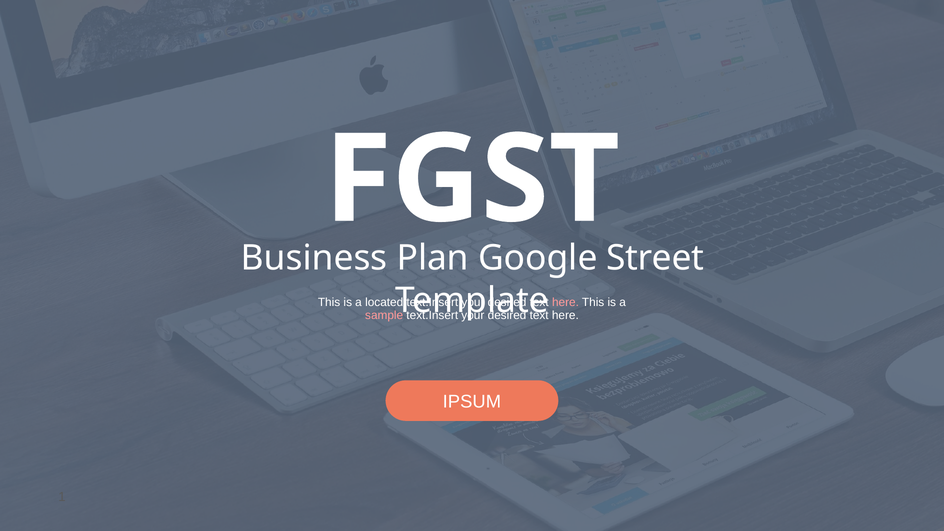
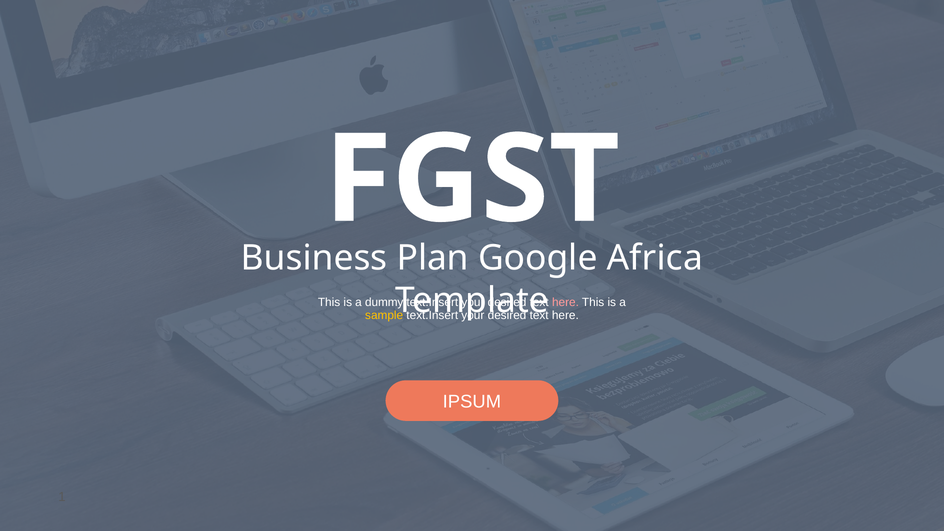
Street: Street -> Africa
located: located -> dummy
sample colour: pink -> yellow
